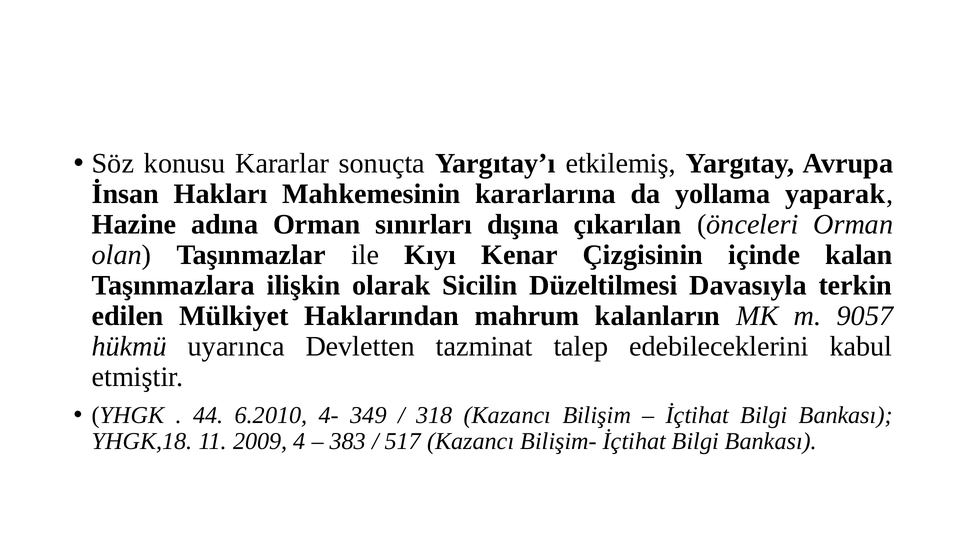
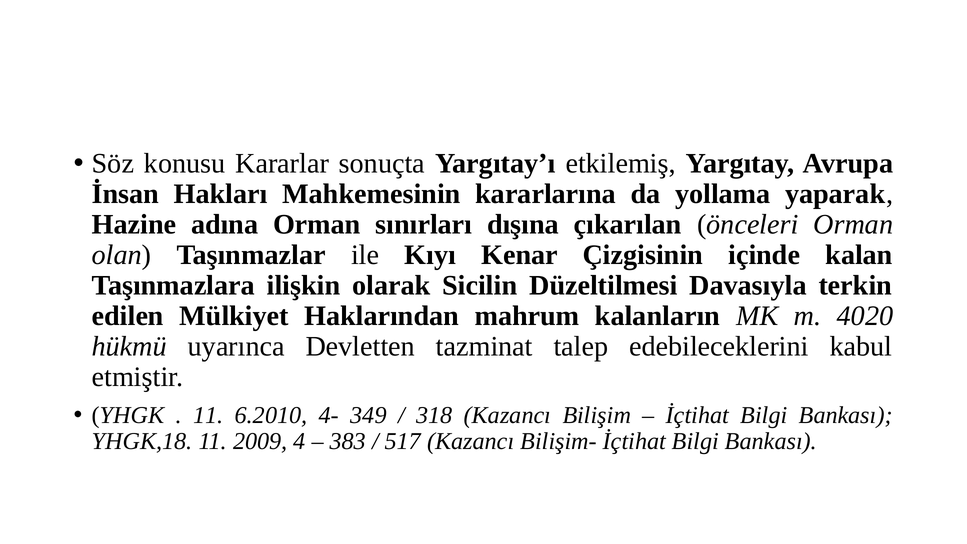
9057: 9057 -> 4020
44 at (208, 415): 44 -> 11
